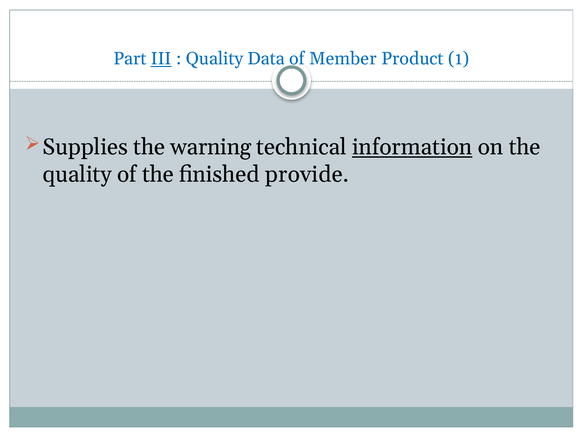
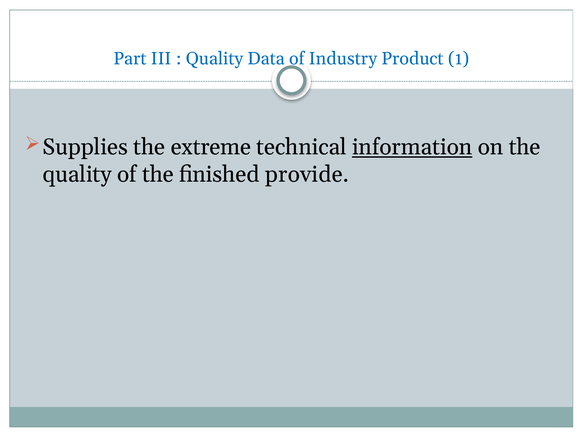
III underline: present -> none
Member: Member -> Industry
warning: warning -> extreme
